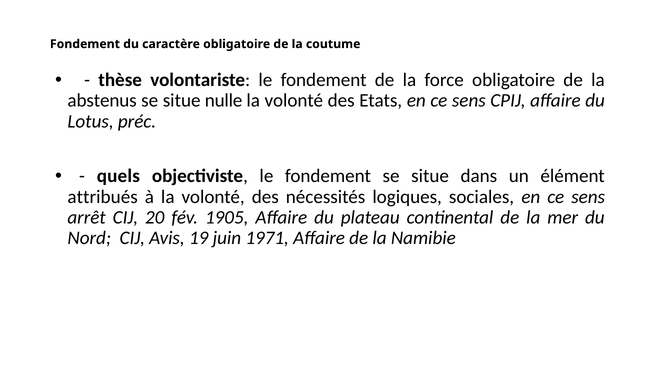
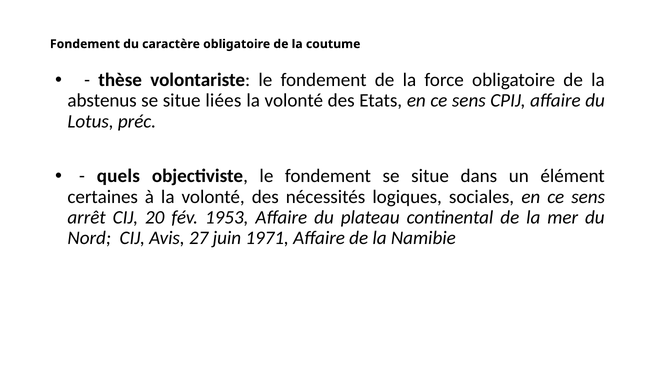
nulle: nulle -> liées
attribués: attribués -> certaines
1905: 1905 -> 1953
19: 19 -> 27
